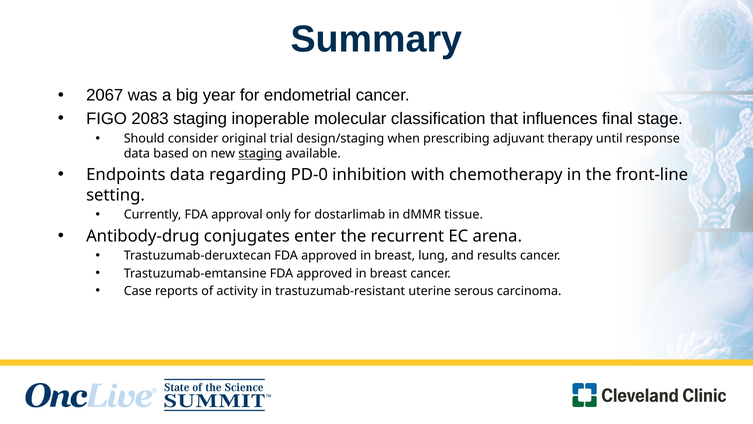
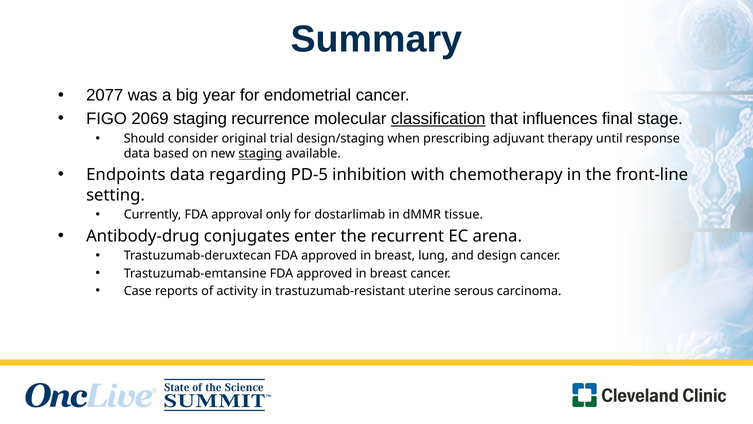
2067: 2067 -> 2077
2083: 2083 -> 2069
inoperable: inoperable -> recurrence
classification underline: none -> present
PD-0: PD-0 -> PD-5
results: results -> design
